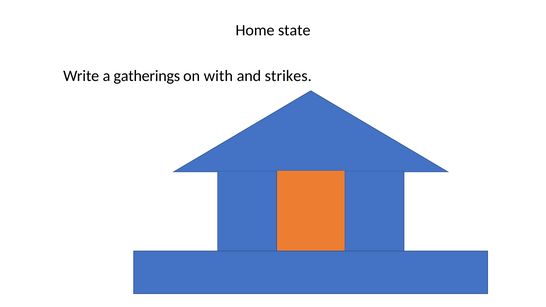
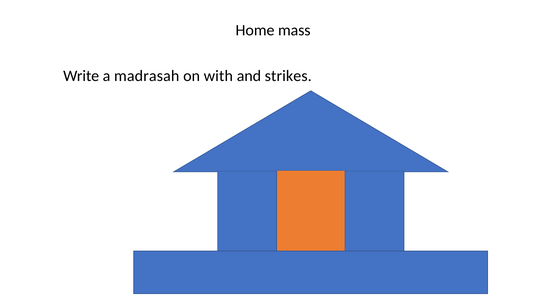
state: state -> mass
gatherings: gatherings -> madrasah
